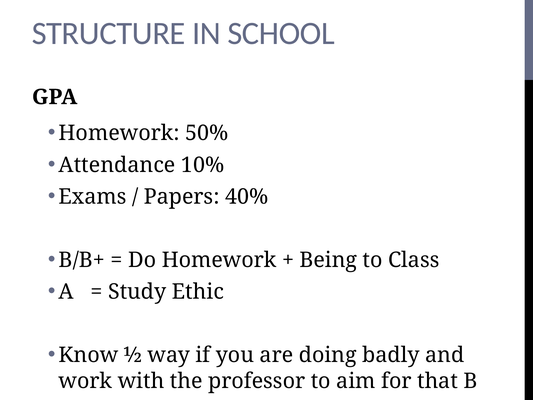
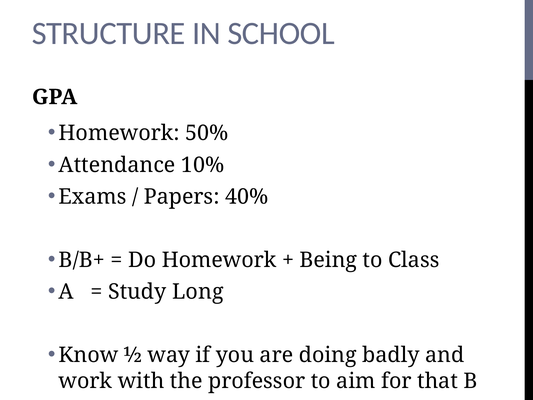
Ethic: Ethic -> Long
